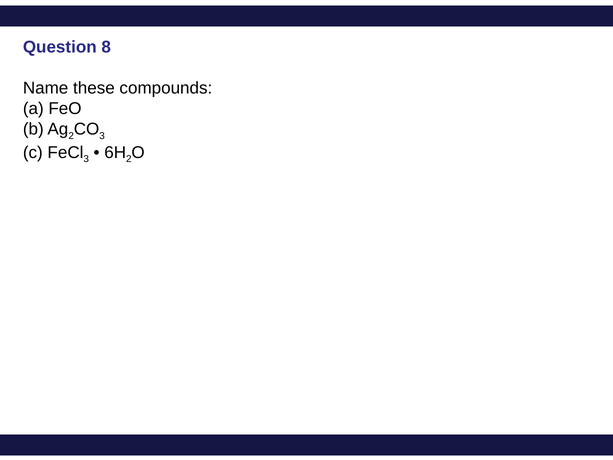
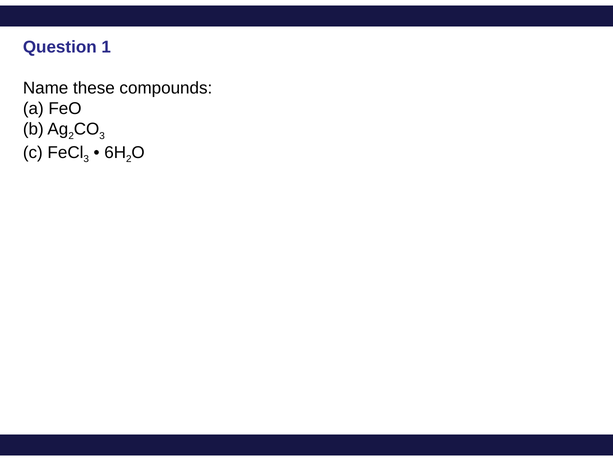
8: 8 -> 1
